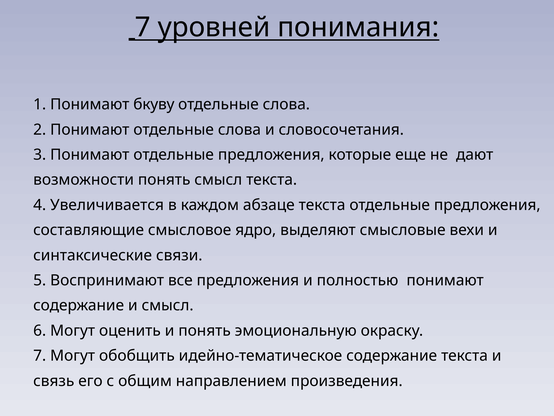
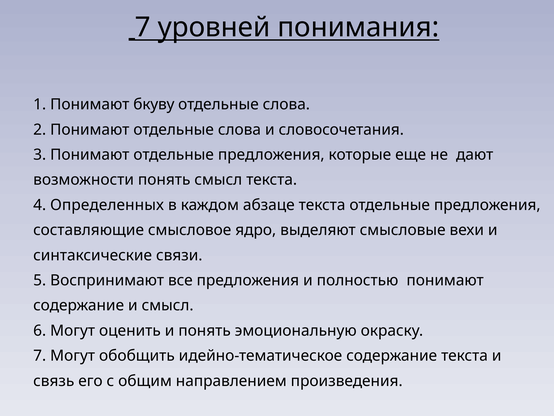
Увеличивается: Увеличивается -> Определенных
